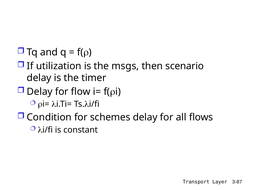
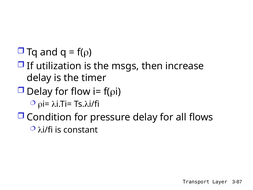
scenario: scenario -> increase
schemes: schemes -> pressure
